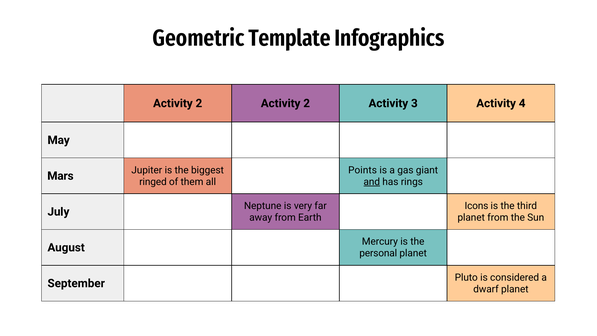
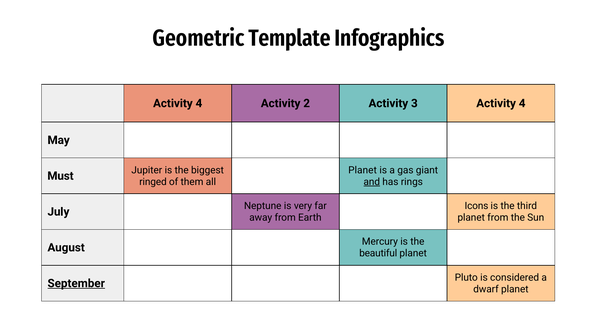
2 at (199, 103): 2 -> 4
Points at (363, 170): Points -> Planet
Mars: Mars -> Must
personal: personal -> beautiful
September underline: none -> present
